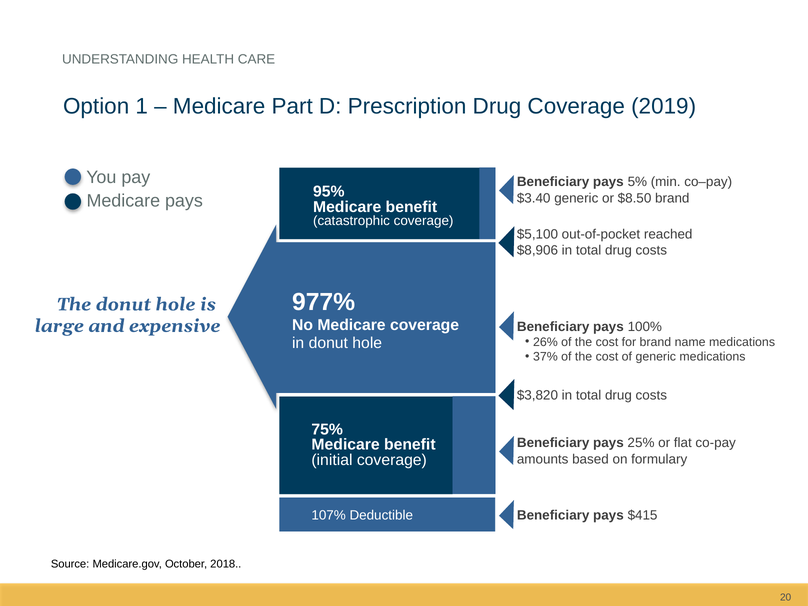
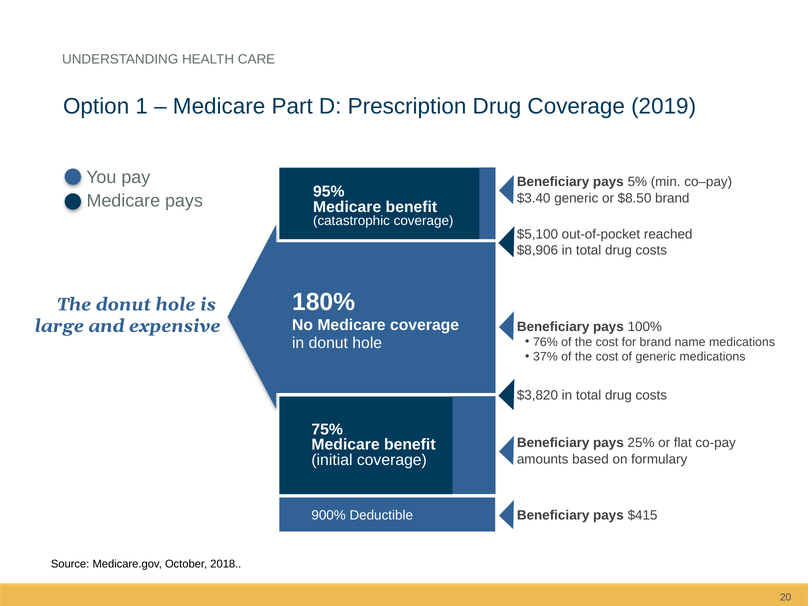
977%: 977% -> 180%
26%: 26% -> 76%
107%: 107% -> 900%
